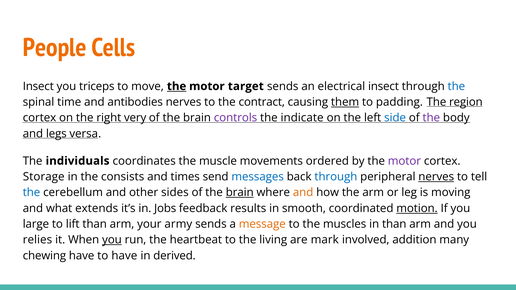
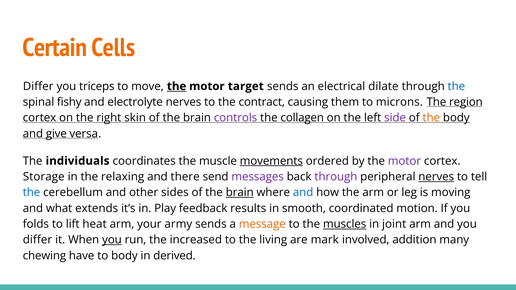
People: People -> Certain
Insect at (38, 86): Insect -> Differ
electrical insect: insect -> dilate
time: time -> fishy
antibodies: antibodies -> electrolyte
them underline: present -> none
padding: padding -> microns
very: very -> skin
indicate: indicate -> collagen
side colour: blue -> purple
the at (431, 118) colour: purple -> orange
legs: legs -> give
movements underline: none -> present
consists: consists -> relaxing
times: times -> there
messages colour: blue -> purple
through at (336, 177) colour: blue -> purple
and at (303, 193) colour: orange -> blue
Jobs: Jobs -> Play
motion underline: present -> none
large: large -> folds
lift than: than -> heat
muscles underline: none -> present
in than: than -> joint
relies at (37, 240): relies -> differ
heartbeat: heartbeat -> increased
to have: have -> body
